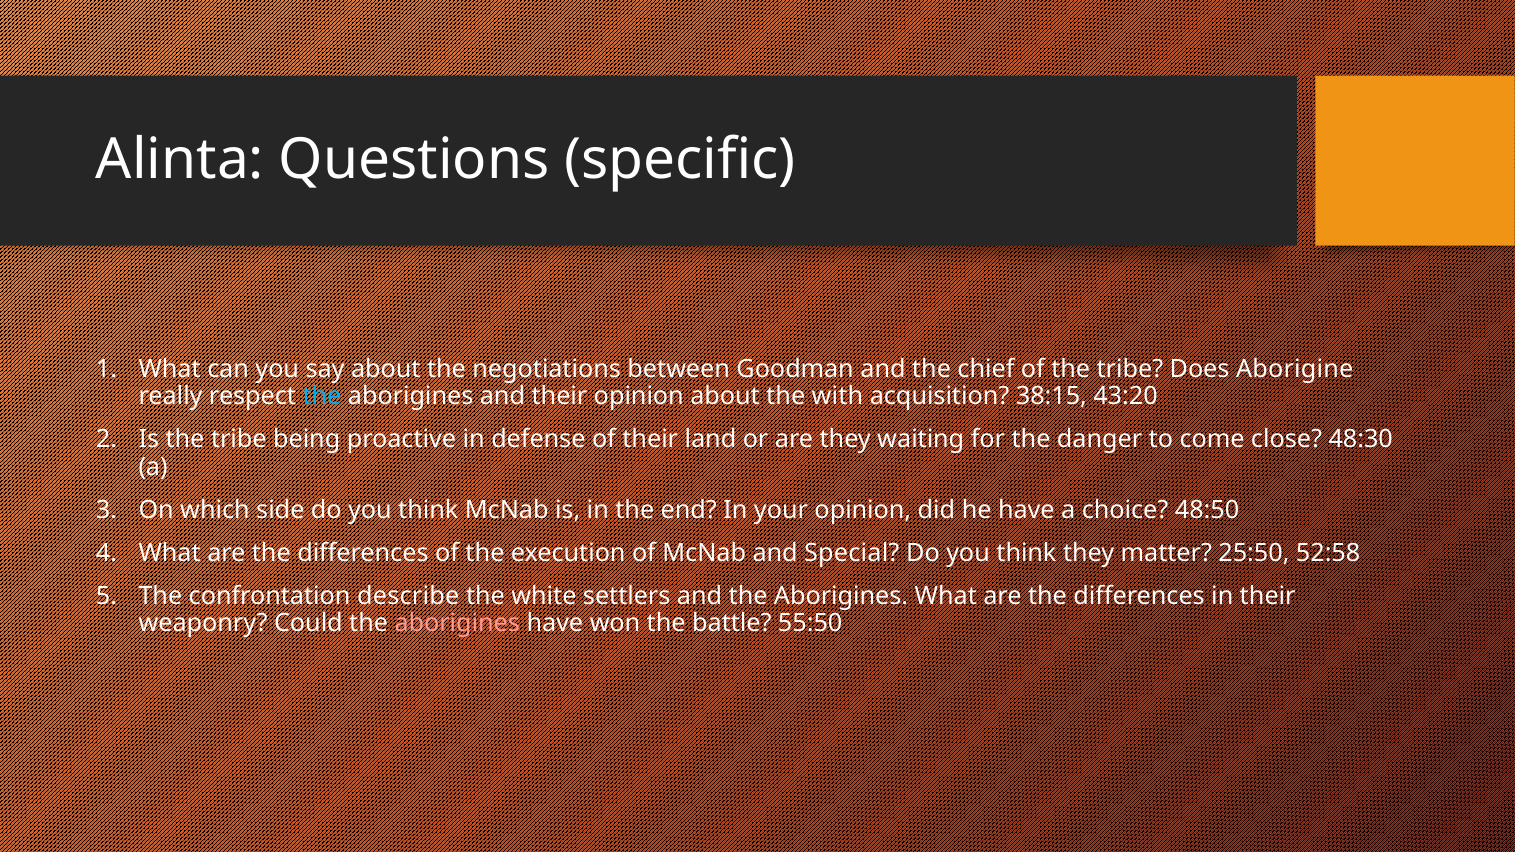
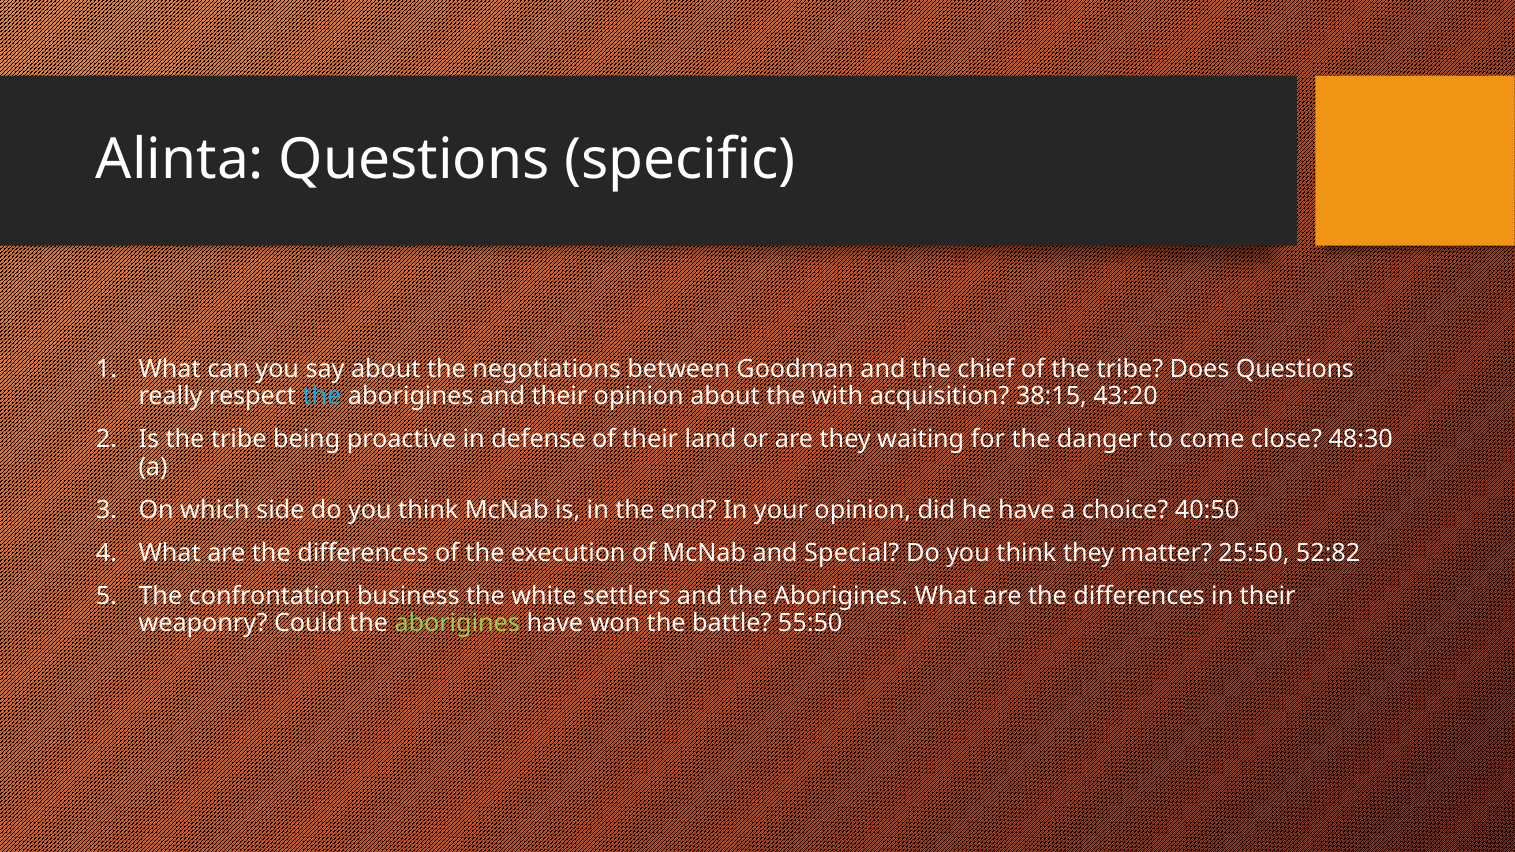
Does Aborigine: Aborigine -> Questions
48:50: 48:50 -> 40:50
52:58: 52:58 -> 52:82
describe: describe -> business
aborigines at (457, 623) colour: pink -> light green
